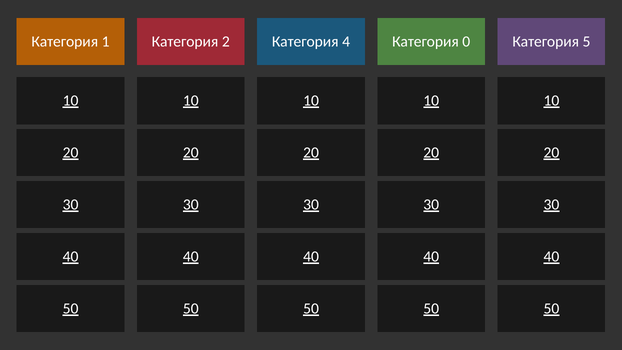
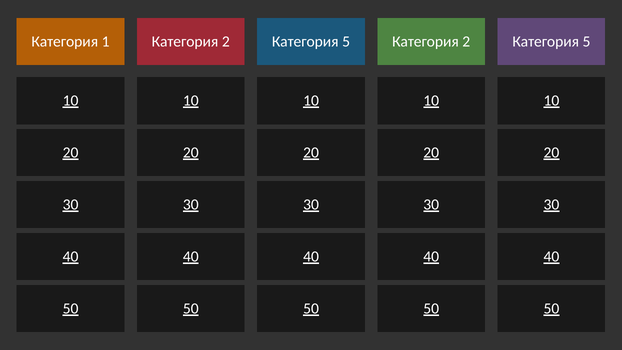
4 at (346, 41): 4 -> 5
0 at (466, 41): 0 -> 2
